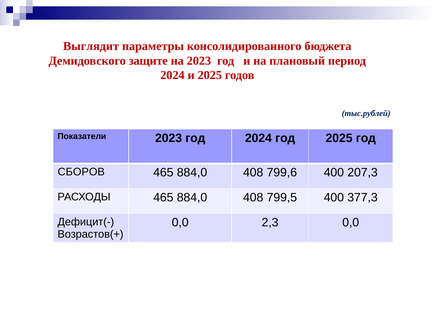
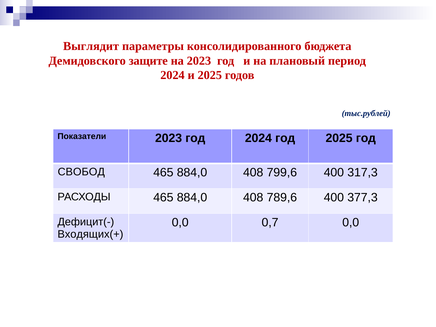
СБОРОВ: СБОРОВ -> СВОБОД
207,3: 207,3 -> 317,3
799,5: 799,5 -> 789,6
2,3: 2,3 -> 0,7
Возрастов(+: Возрастов(+ -> Входящих(+
